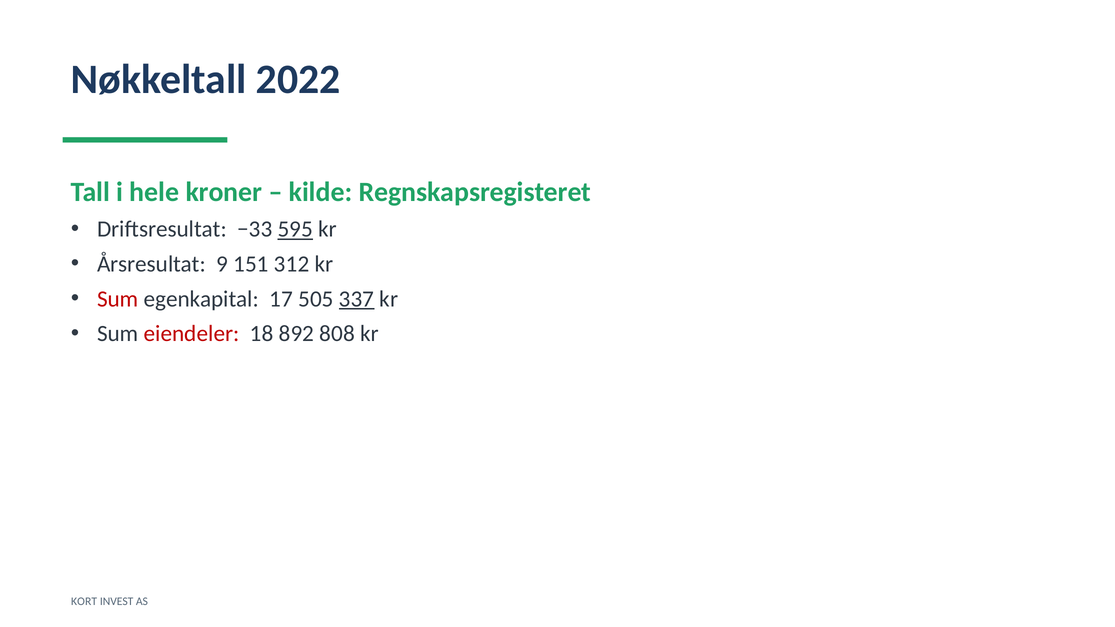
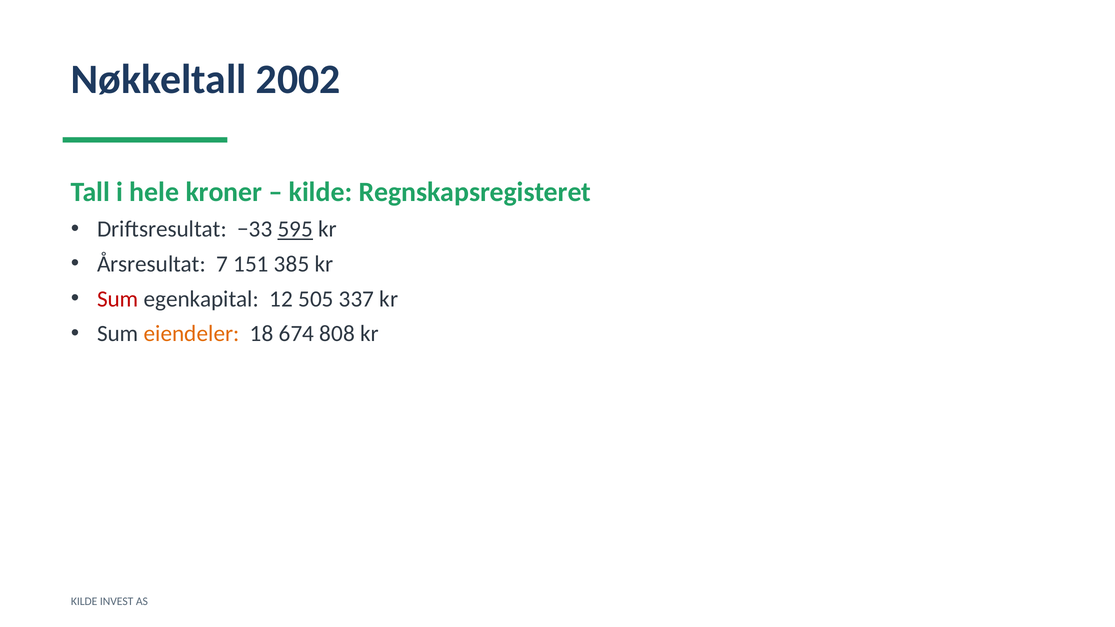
2022: 2022 -> 2002
9: 9 -> 7
312: 312 -> 385
17: 17 -> 12
337 underline: present -> none
eiendeler colour: red -> orange
892: 892 -> 674
KORT at (84, 602): KORT -> KILDE
